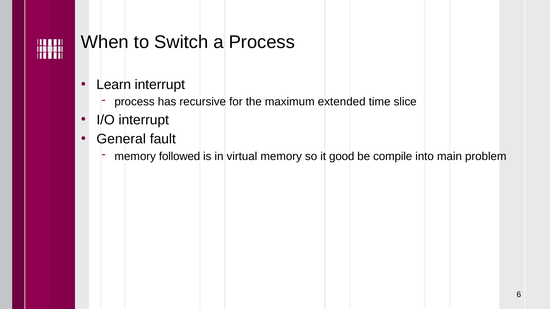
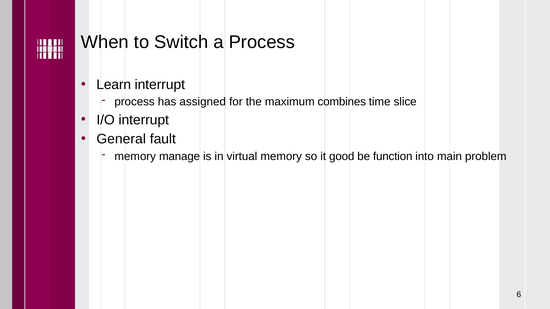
recursive: recursive -> assigned
extended: extended -> combines
followed: followed -> manage
compile: compile -> function
